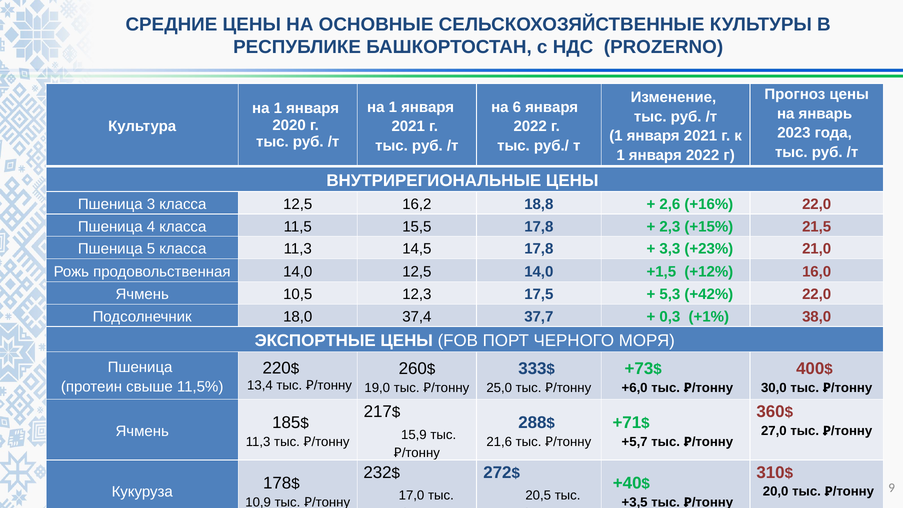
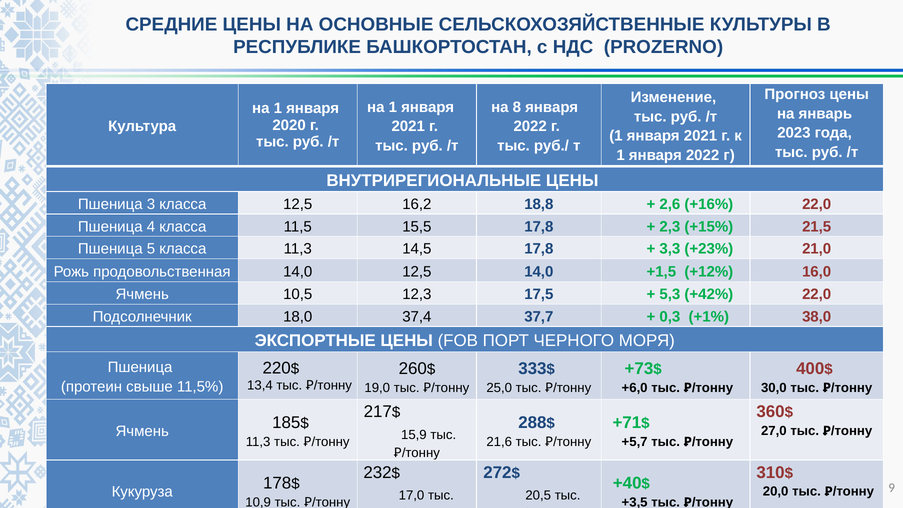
6: 6 -> 8
